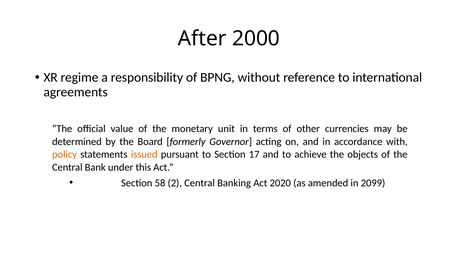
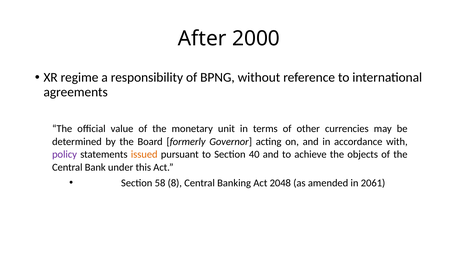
policy colour: orange -> purple
17: 17 -> 40
2: 2 -> 8
2020: 2020 -> 2048
2099: 2099 -> 2061
